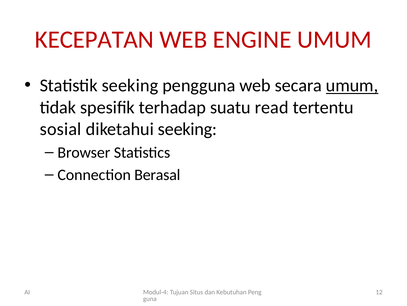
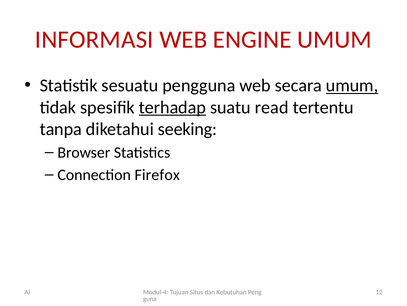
KECEPATAN: KECEPATAN -> INFORMASI
Statistik seeking: seeking -> sesuatu
terhadap underline: none -> present
sosial: sosial -> tanpa
Berasal: Berasal -> Firefox
